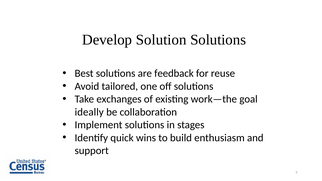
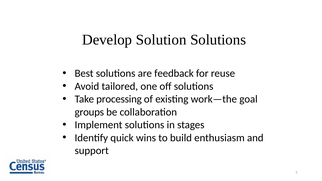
exchanges: exchanges -> processing
ideally: ideally -> groups
